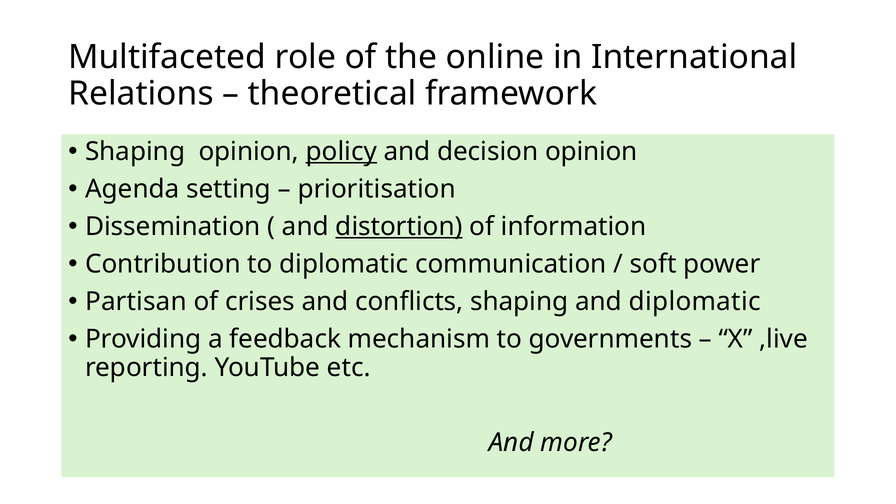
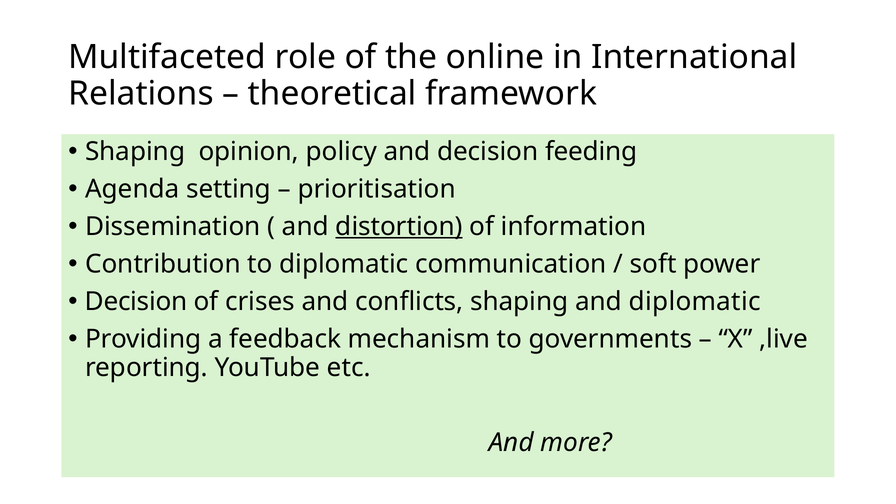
policy underline: present -> none
decision opinion: opinion -> feeding
Partisan at (136, 302): Partisan -> Decision
